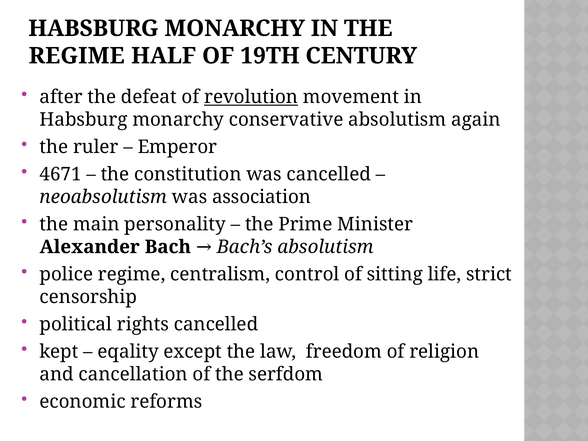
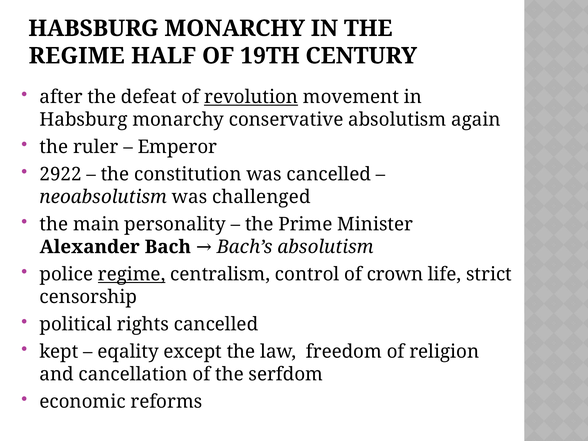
4671: 4671 -> 2922
association: association -> challenged
regime at (132, 274) underline: none -> present
sitting: sitting -> crown
